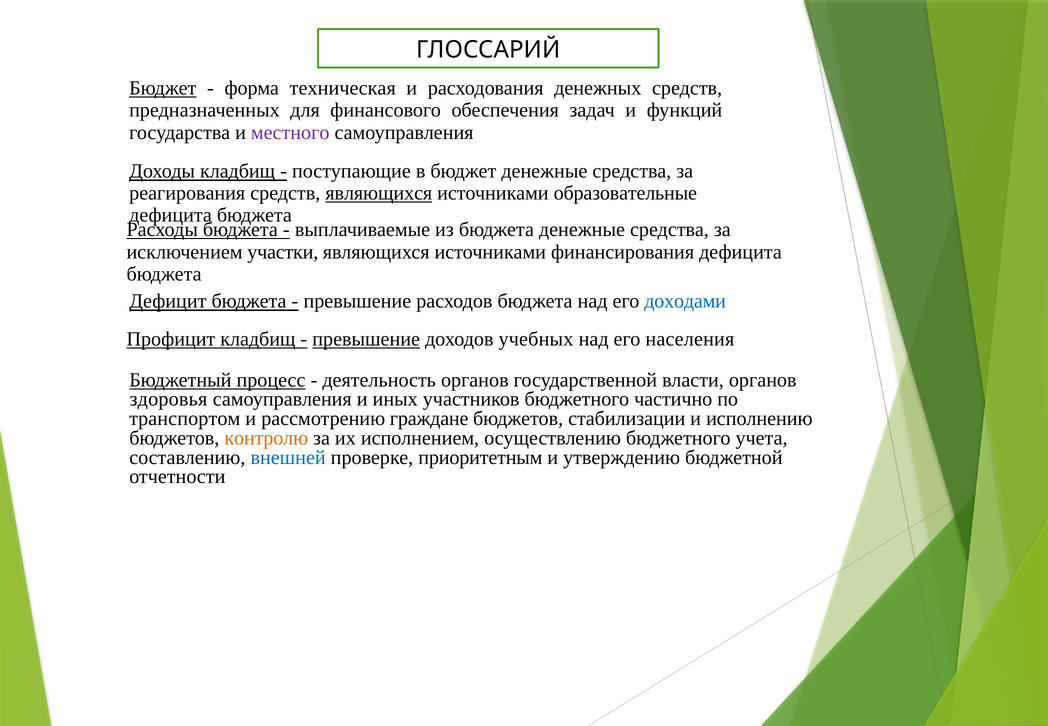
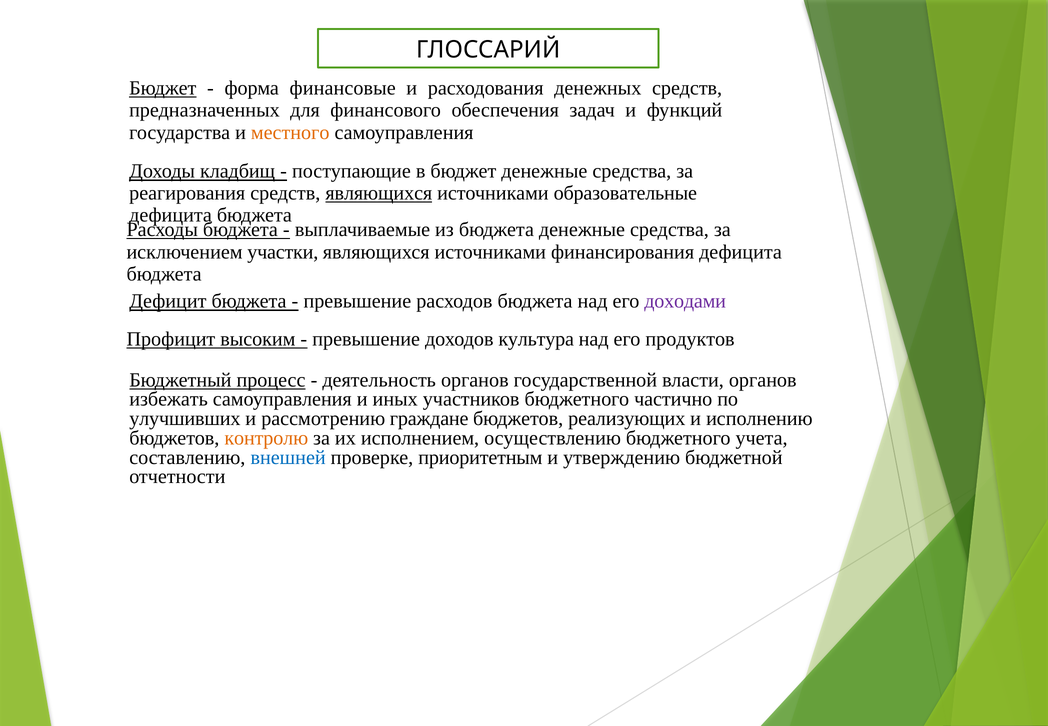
техническая: техническая -> финансовые
местного colour: purple -> orange
доходами colour: blue -> purple
Профицит кладбищ: кладбищ -> высоким
превышение at (366, 339) underline: present -> none
учебных: учебных -> культура
населения: населения -> продуктов
здоровья: здоровья -> избежать
транспортом: транспортом -> улучшивших
стабилизации: стабилизации -> реализующих
